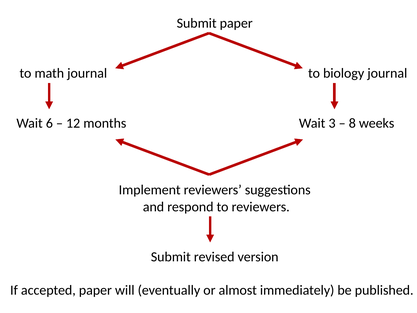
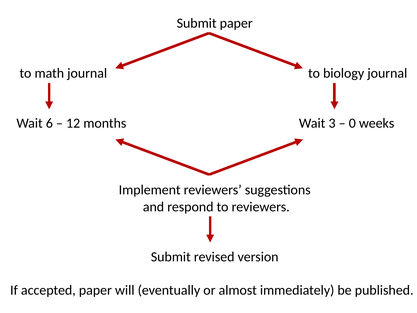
8: 8 -> 0
